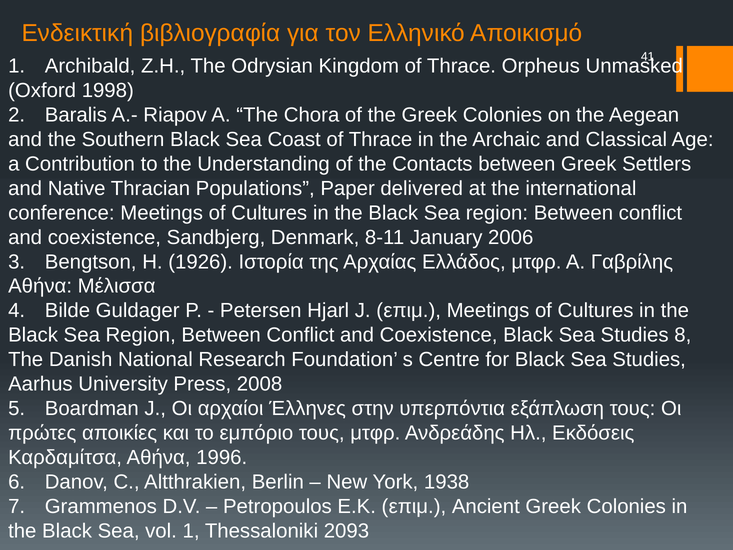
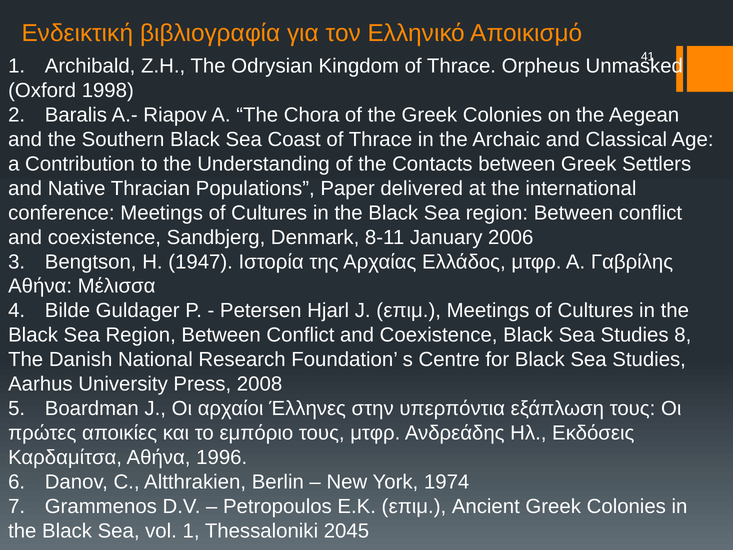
1926: 1926 -> 1947
1938: 1938 -> 1974
2093: 2093 -> 2045
